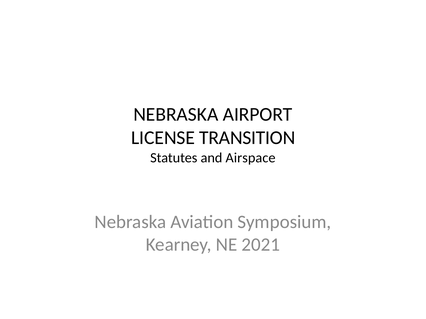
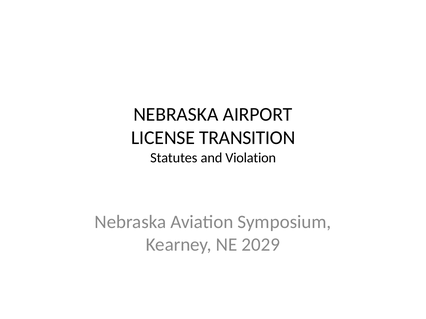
Airspace: Airspace -> Violation
2021: 2021 -> 2029
